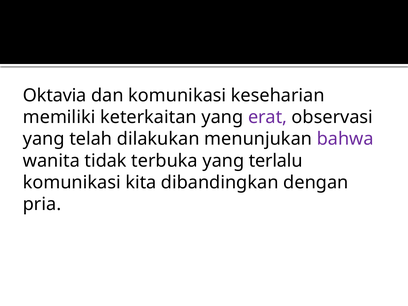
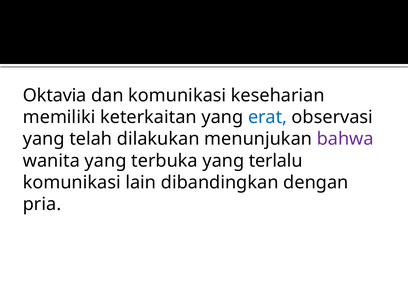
erat colour: purple -> blue
wanita tidak: tidak -> yang
kita: kita -> lain
